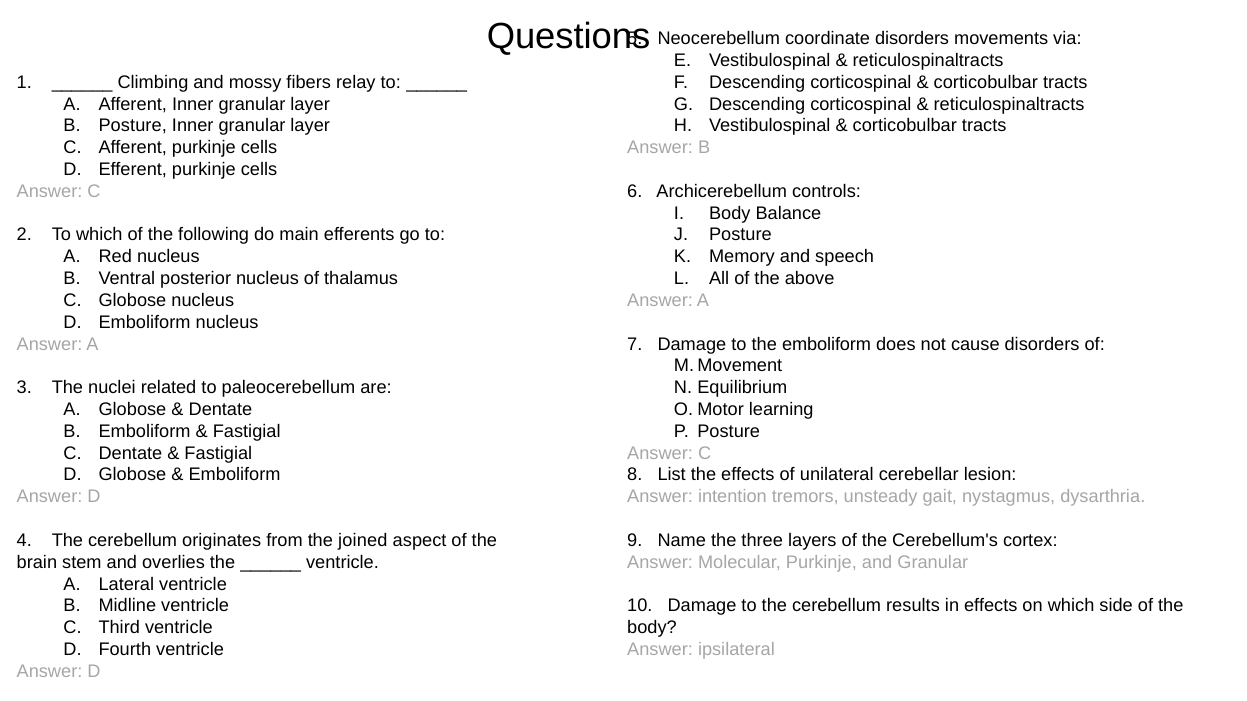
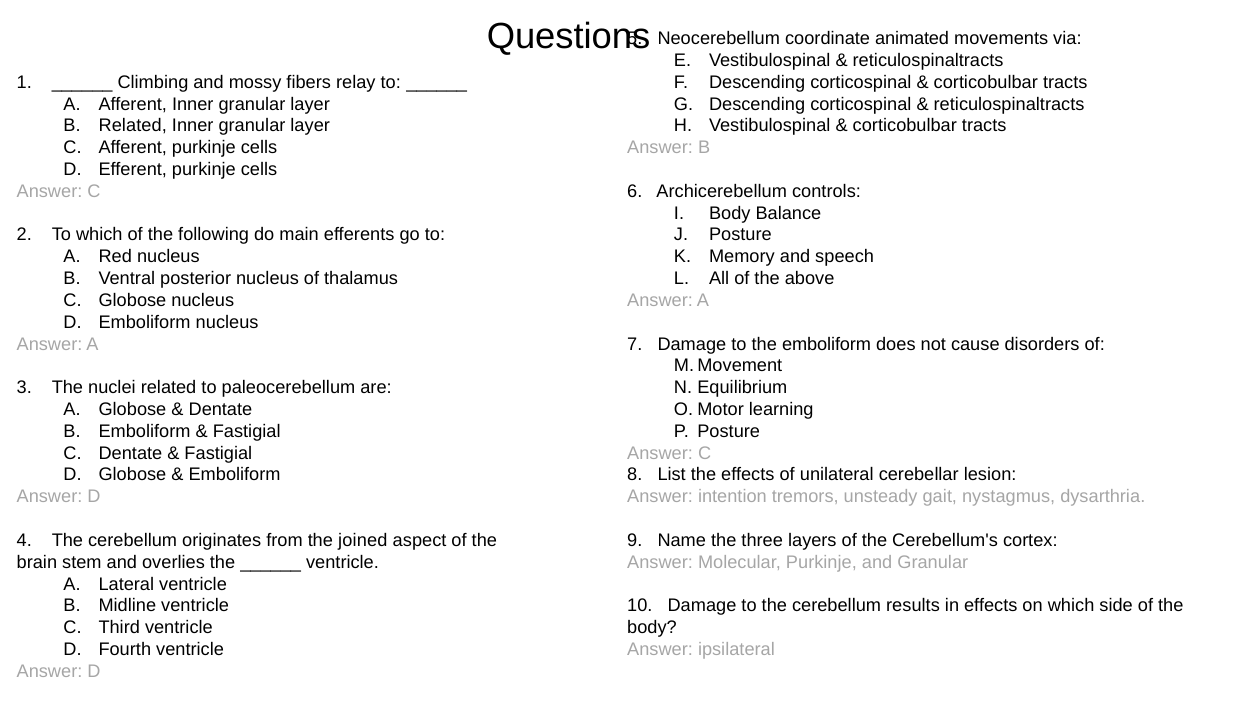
coordinate disorders: disorders -> animated
B Posture: Posture -> Related
